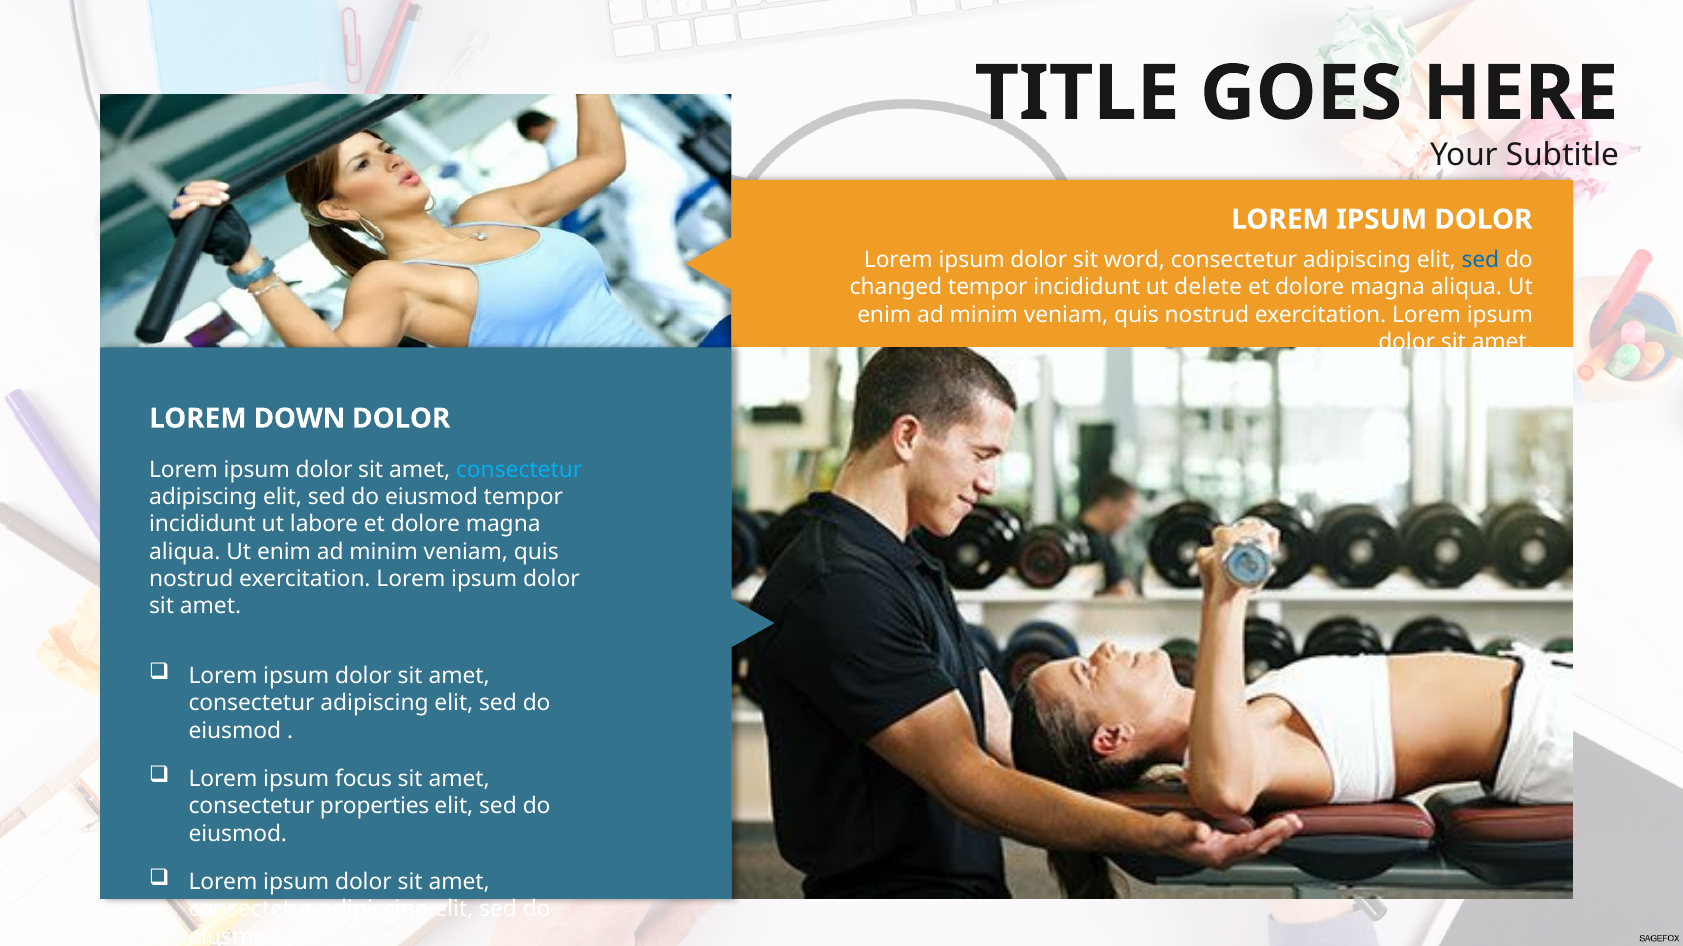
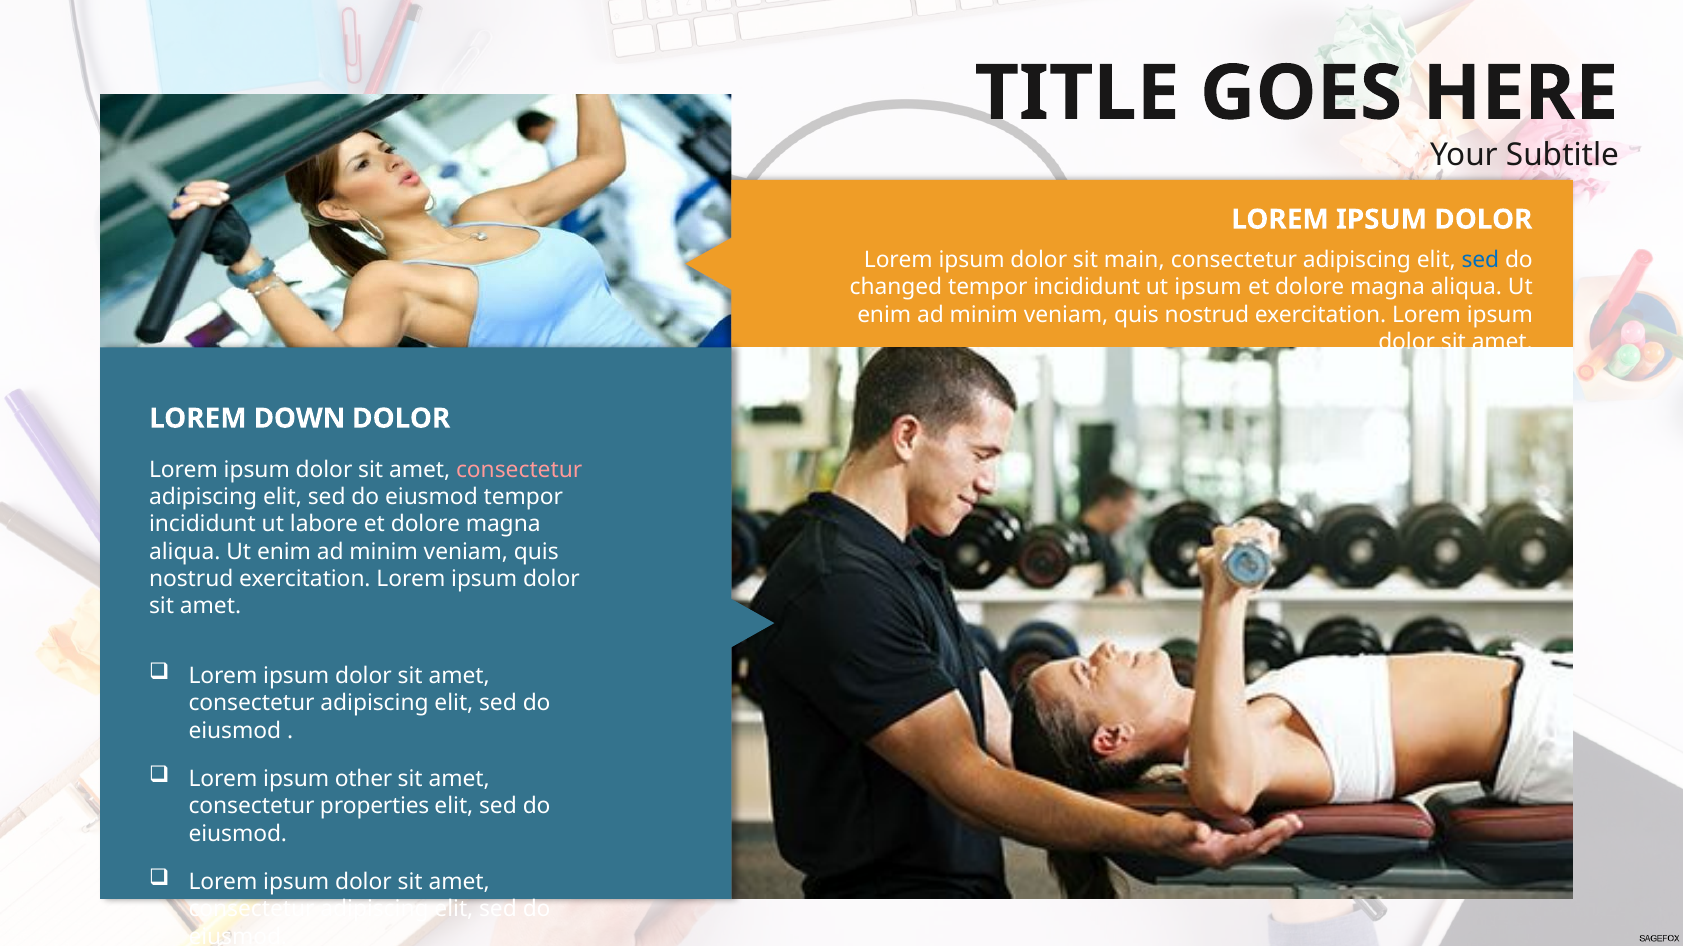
word: word -> main
ut delete: delete -> ipsum
consectetur at (519, 470) colour: light blue -> pink
focus: focus -> other
